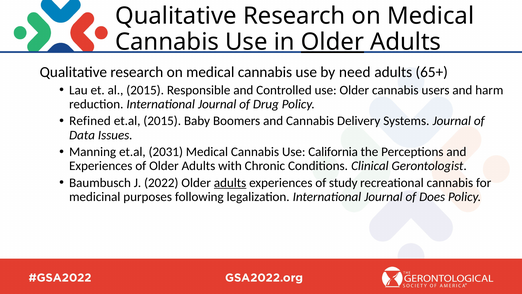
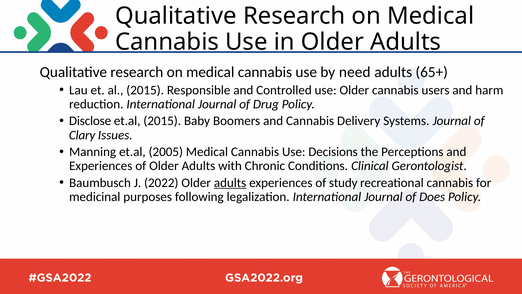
Older at (332, 42) underline: present -> none
Refined: Refined -> Disclose
Data: Data -> Clary
2031: 2031 -> 2005
California: California -> Decisions
